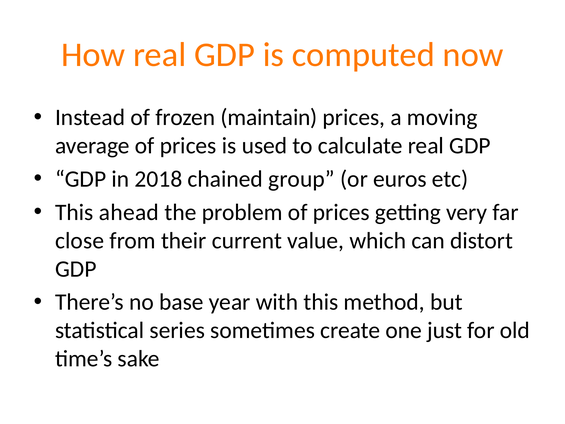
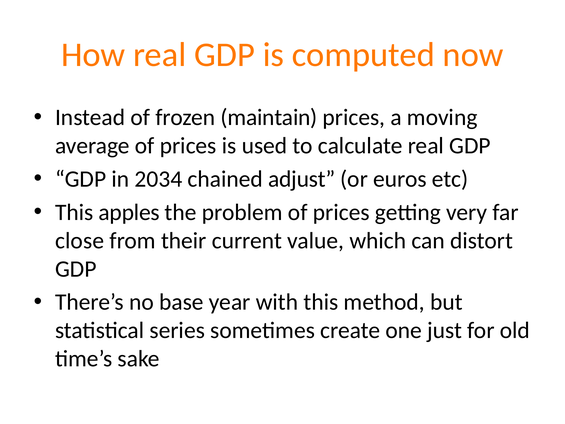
2018: 2018 -> 2034
group: group -> adjust
ahead: ahead -> apples
